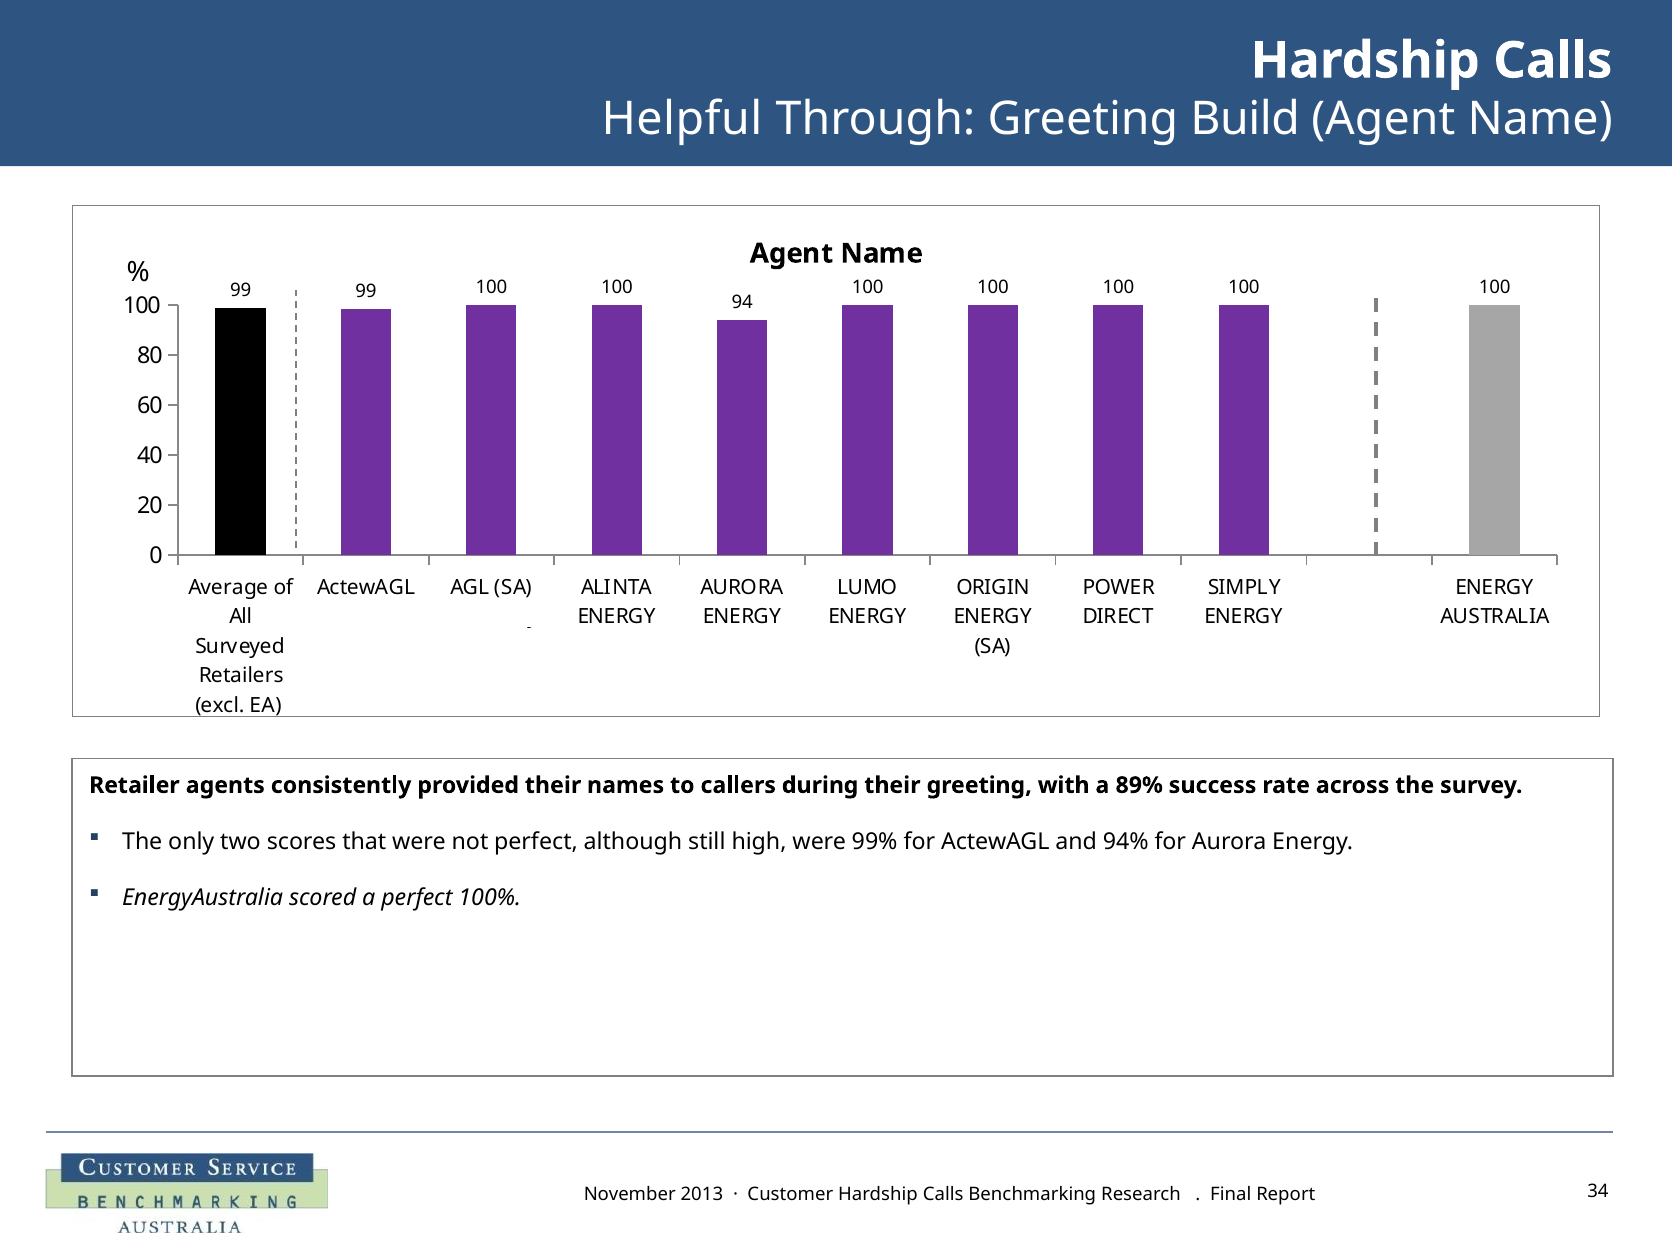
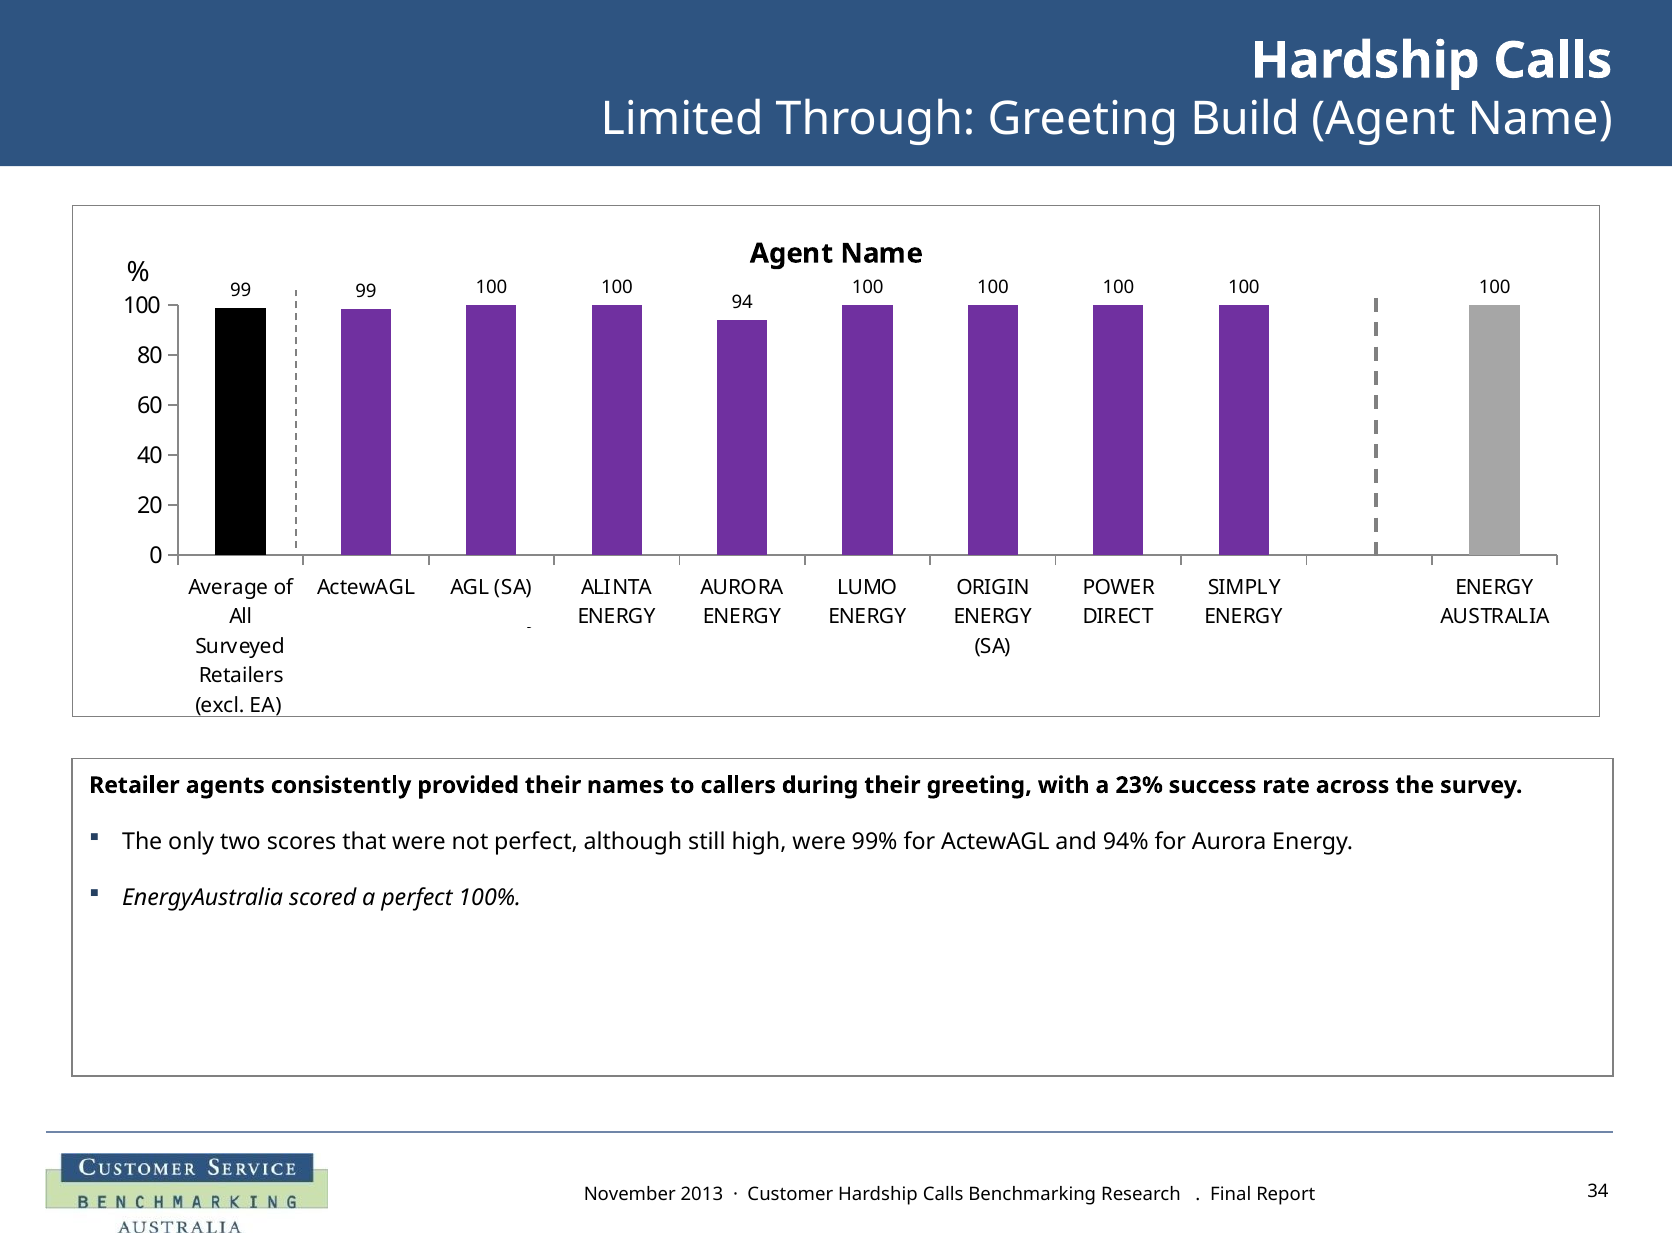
Helpful: Helpful -> Limited
89%: 89% -> 23%
